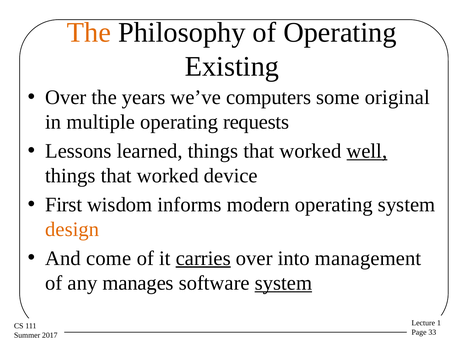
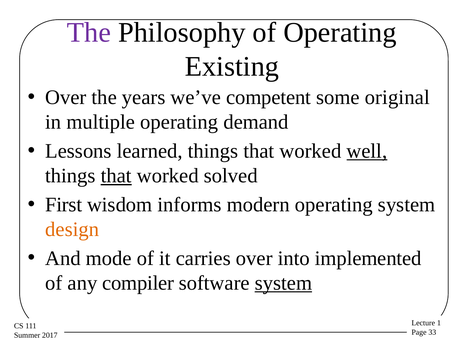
The at (89, 32) colour: orange -> purple
computers: computers -> competent
requests: requests -> demand
that at (116, 176) underline: none -> present
device: device -> solved
come: come -> mode
carries underline: present -> none
management: management -> implemented
manages: manages -> compiler
